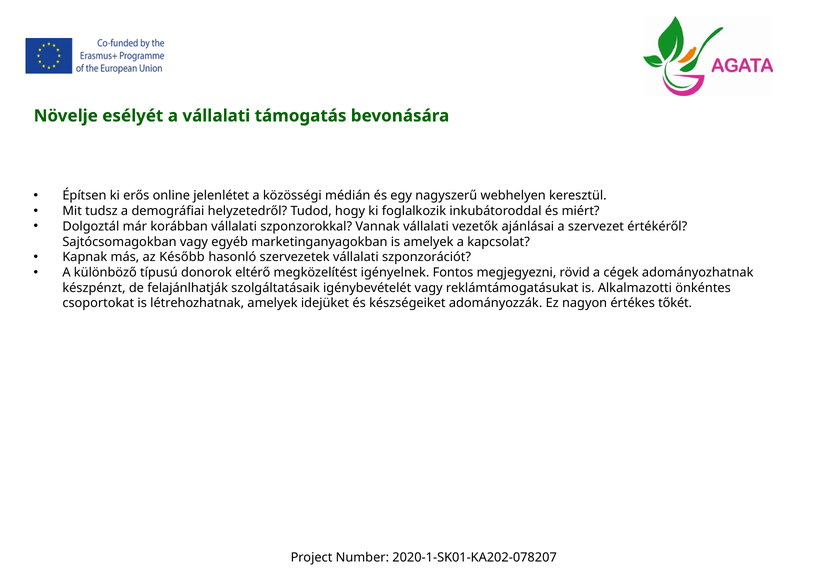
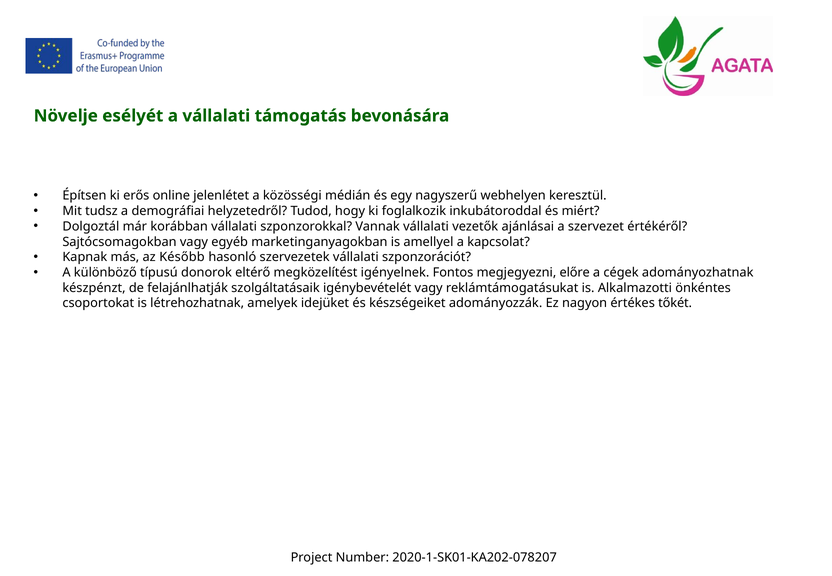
is amelyek: amelyek -> amellyel
rövid: rövid -> előre
